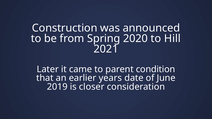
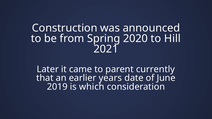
condition: condition -> currently
closer: closer -> which
